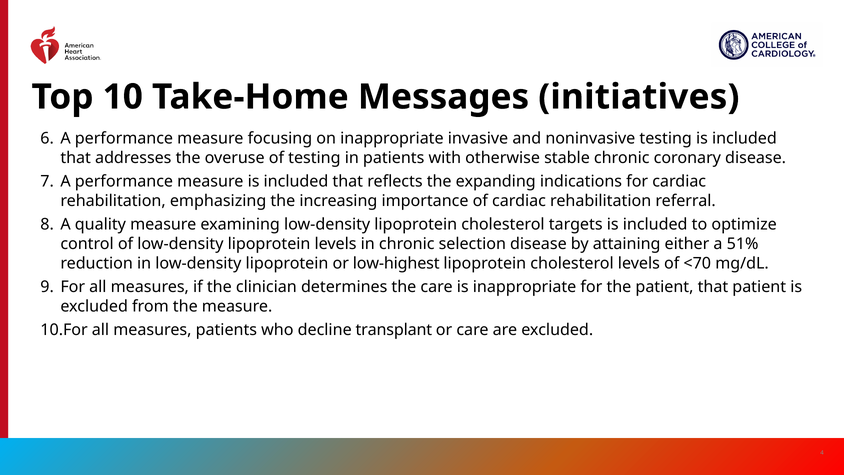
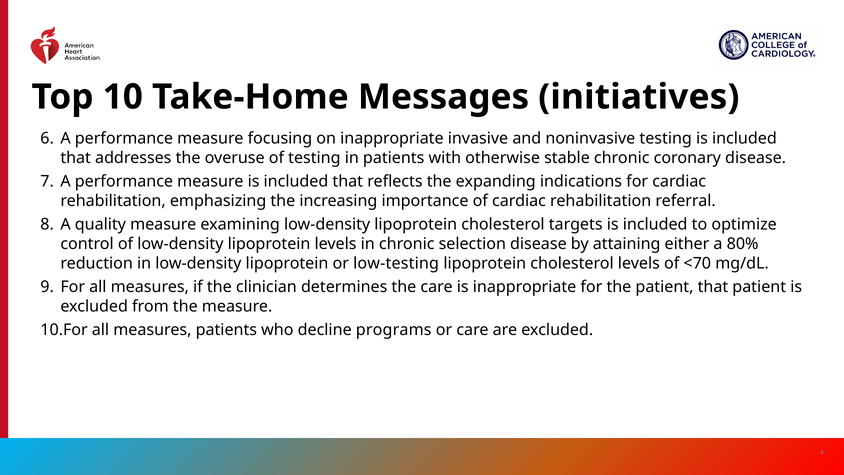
51%: 51% -> 80%
low-highest: low-highest -> low-testing
transplant: transplant -> programs
